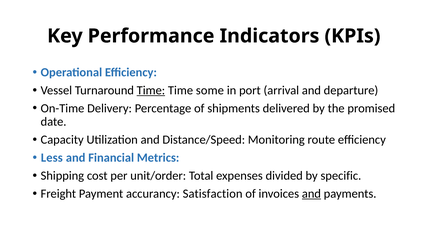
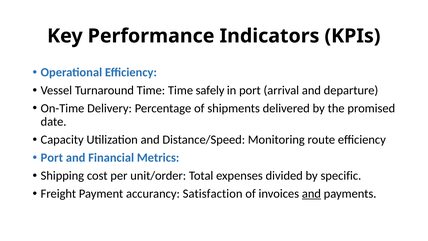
Time at (151, 90) underline: present -> none
some: some -> safely
Less at (52, 158): Less -> Port
